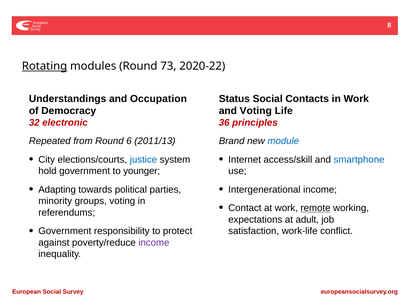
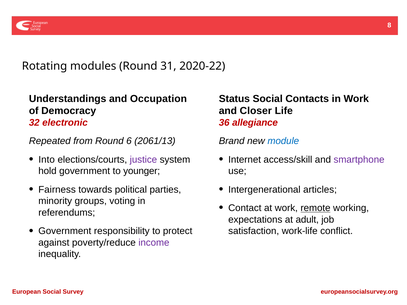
Rotating underline: present -> none
73: 73 -> 31
and Voting: Voting -> Closer
principles: principles -> allegiance
2011/13: 2011/13 -> 2061/13
City: City -> Into
justice colour: blue -> purple
smartphone colour: blue -> purple
Adapting: Adapting -> Fairness
Intergenerational income: income -> articles
